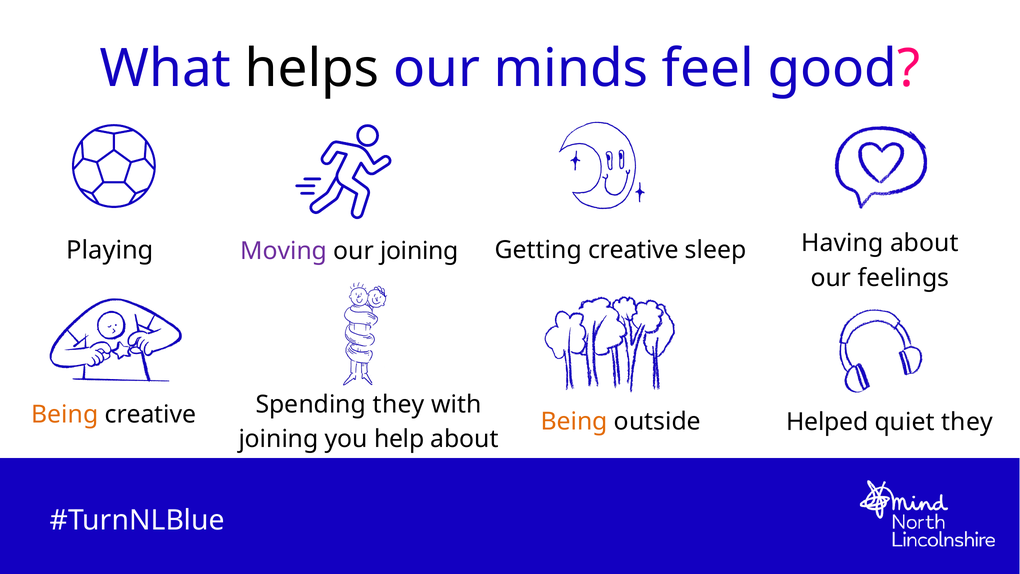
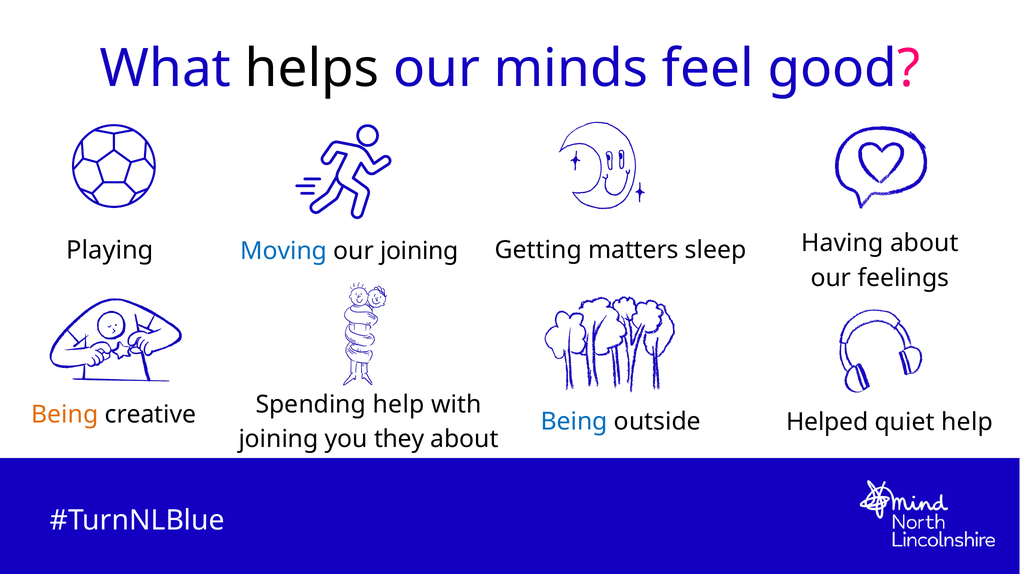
Moving colour: purple -> blue
Getting creative: creative -> matters
Spending they: they -> help
Being at (574, 422) colour: orange -> blue
quiet they: they -> help
help: help -> they
